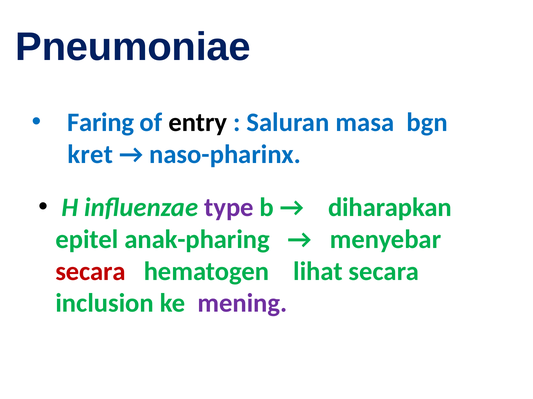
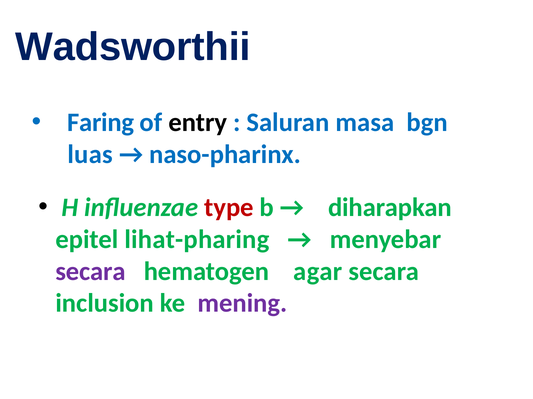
Pneumoniae: Pneumoniae -> Wadsworthii
kret: kret -> luas
type colour: purple -> red
anak-pharing: anak-pharing -> lihat-pharing
secara at (91, 272) colour: red -> purple
lihat: lihat -> agar
